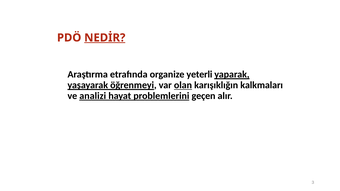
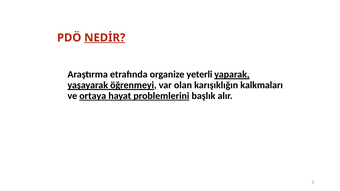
olan underline: present -> none
analizi: analizi -> ortaya
geçen: geçen -> başlık
